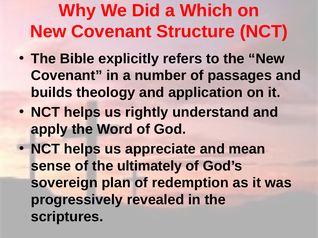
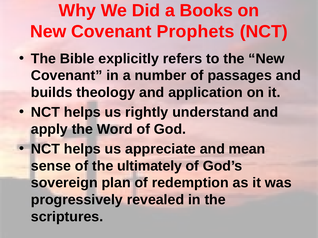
Which: Which -> Books
Structure: Structure -> Prophets
